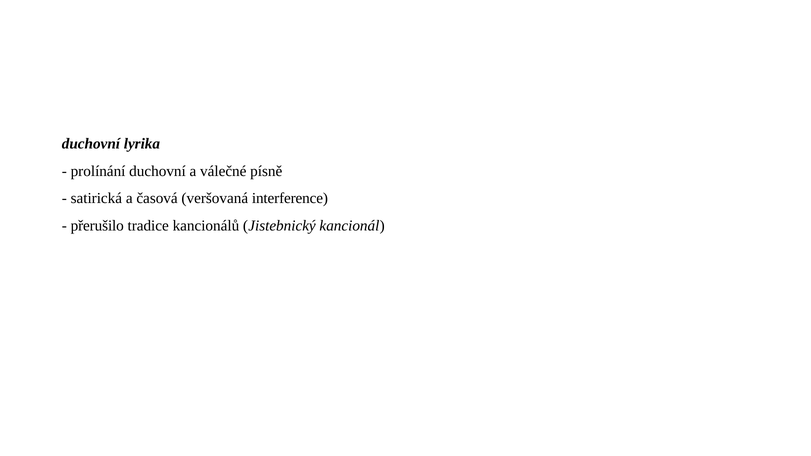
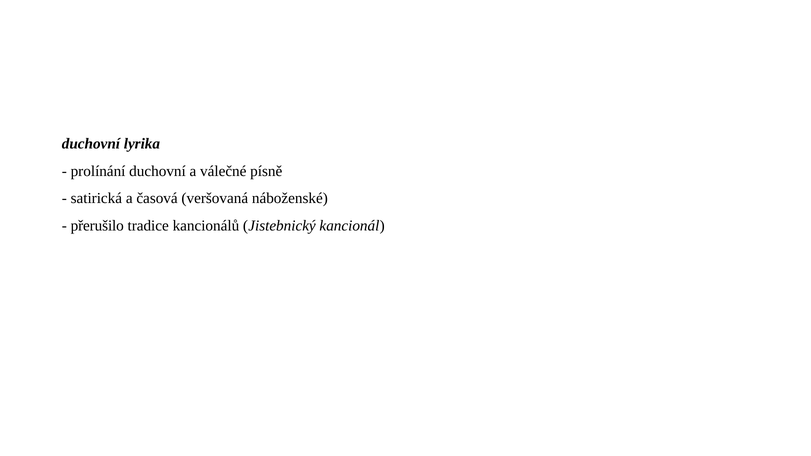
interference: interference -> náboženské
